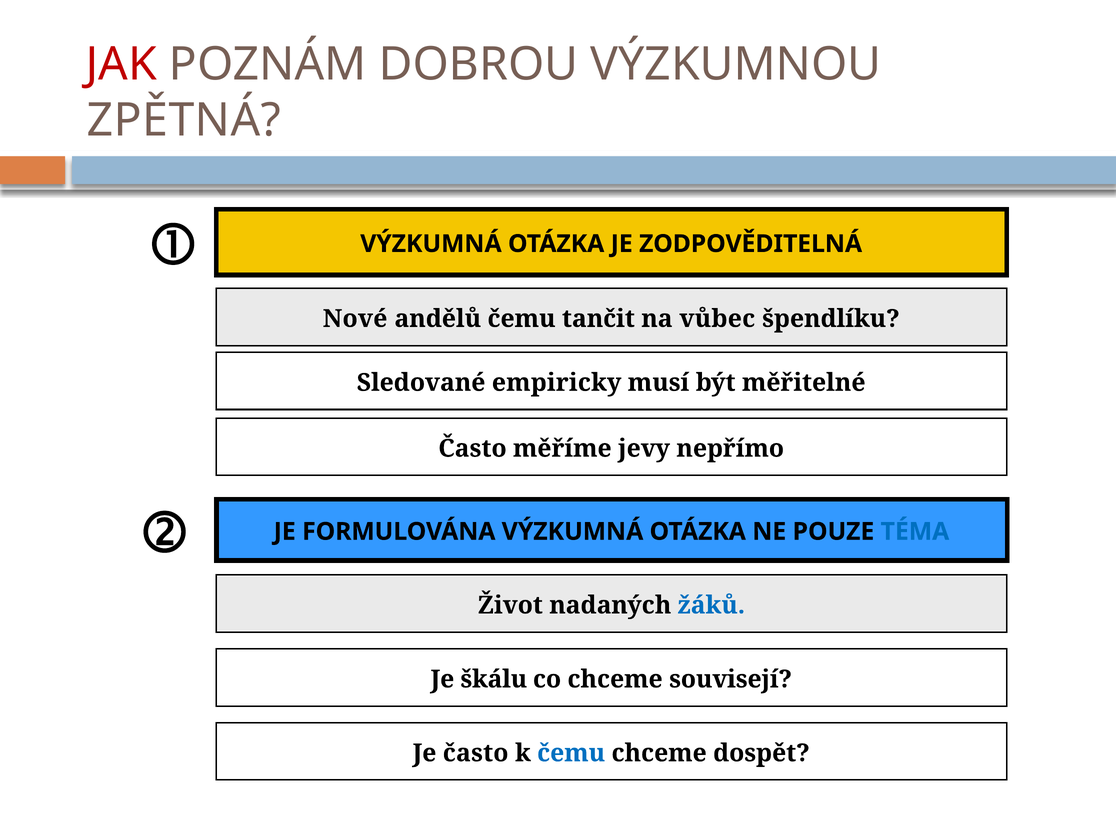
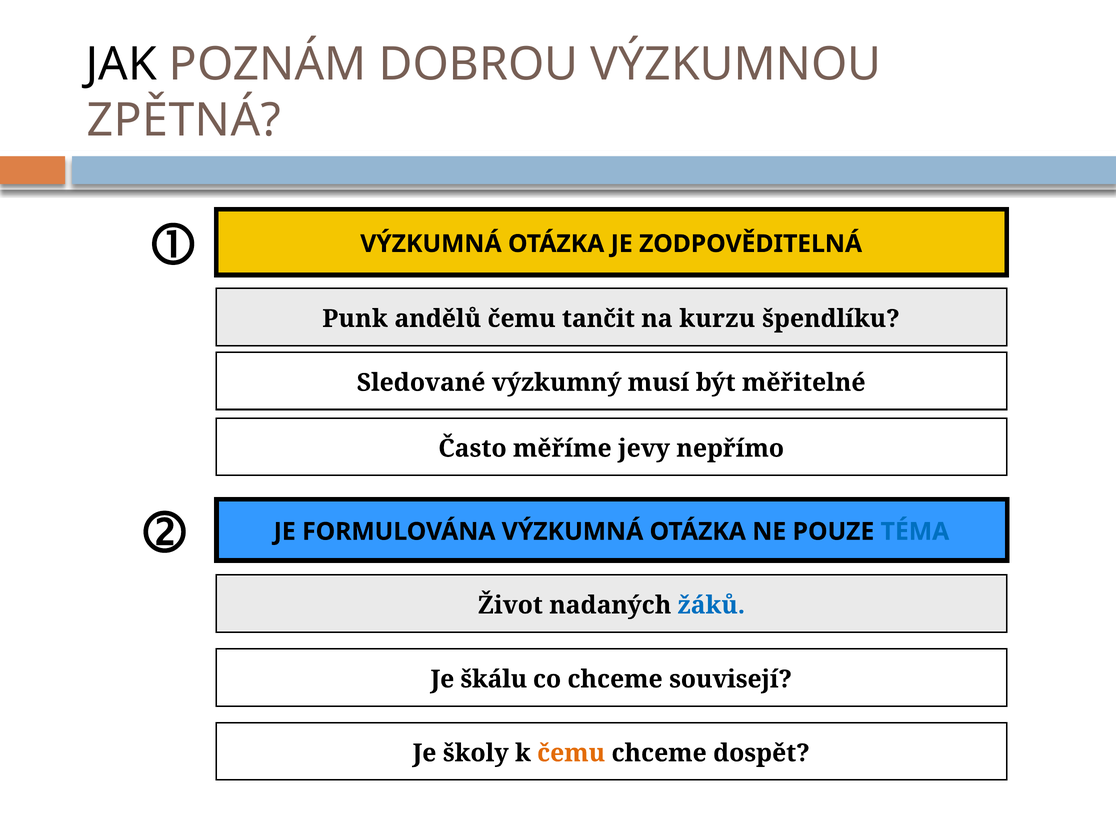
JAK colour: red -> black
Nové: Nové -> Punk
vůbec: vůbec -> kurzu
empiricky: empiricky -> výzkumný
Je často: často -> školy
čemu at (571, 753) colour: blue -> orange
